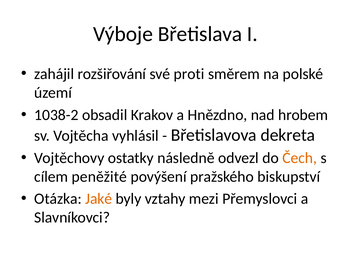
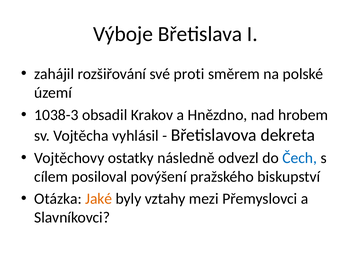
1038-2: 1038-2 -> 1038-3
Čech colour: orange -> blue
peněžité: peněžité -> posiloval
